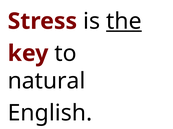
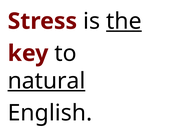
natural underline: none -> present
